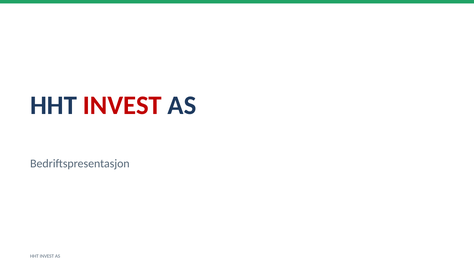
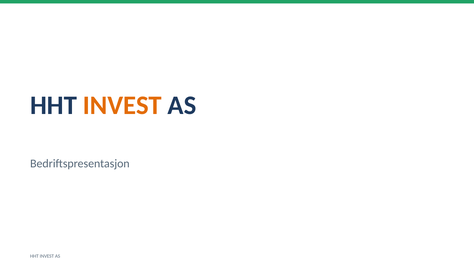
INVEST at (122, 105) colour: red -> orange
